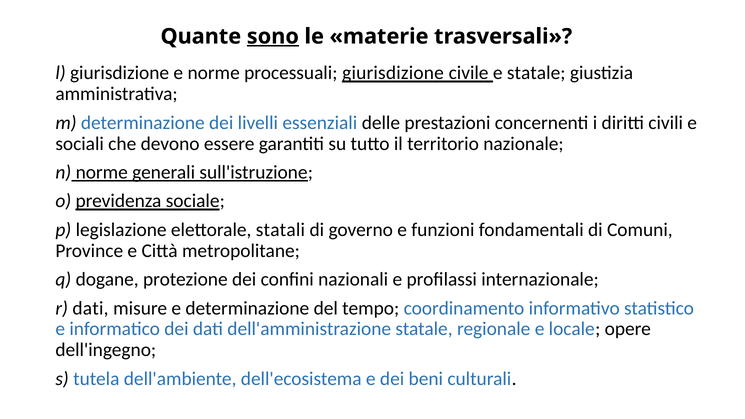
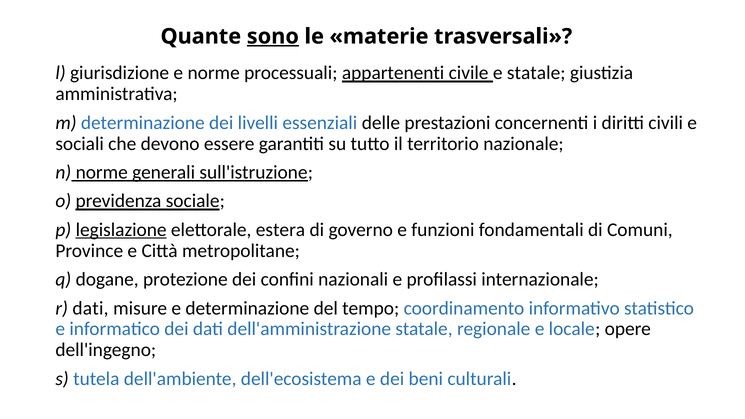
processuali giurisdizione: giurisdizione -> appartenenti
legislazione underline: none -> present
statali: statali -> estera
